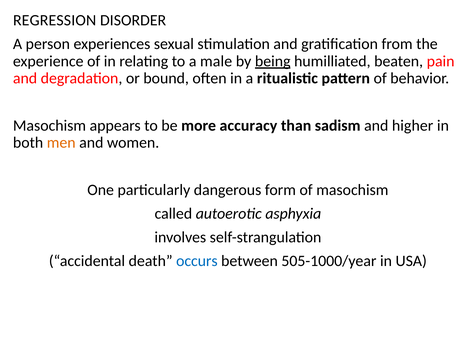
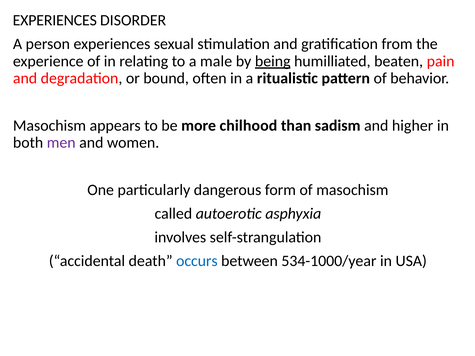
REGRESSION at (55, 20): REGRESSION -> EXPERIENCES
accuracy: accuracy -> chilhood
men colour: orange -> purple
505-1000/year: 505-1000/year -> 534-1000/year
